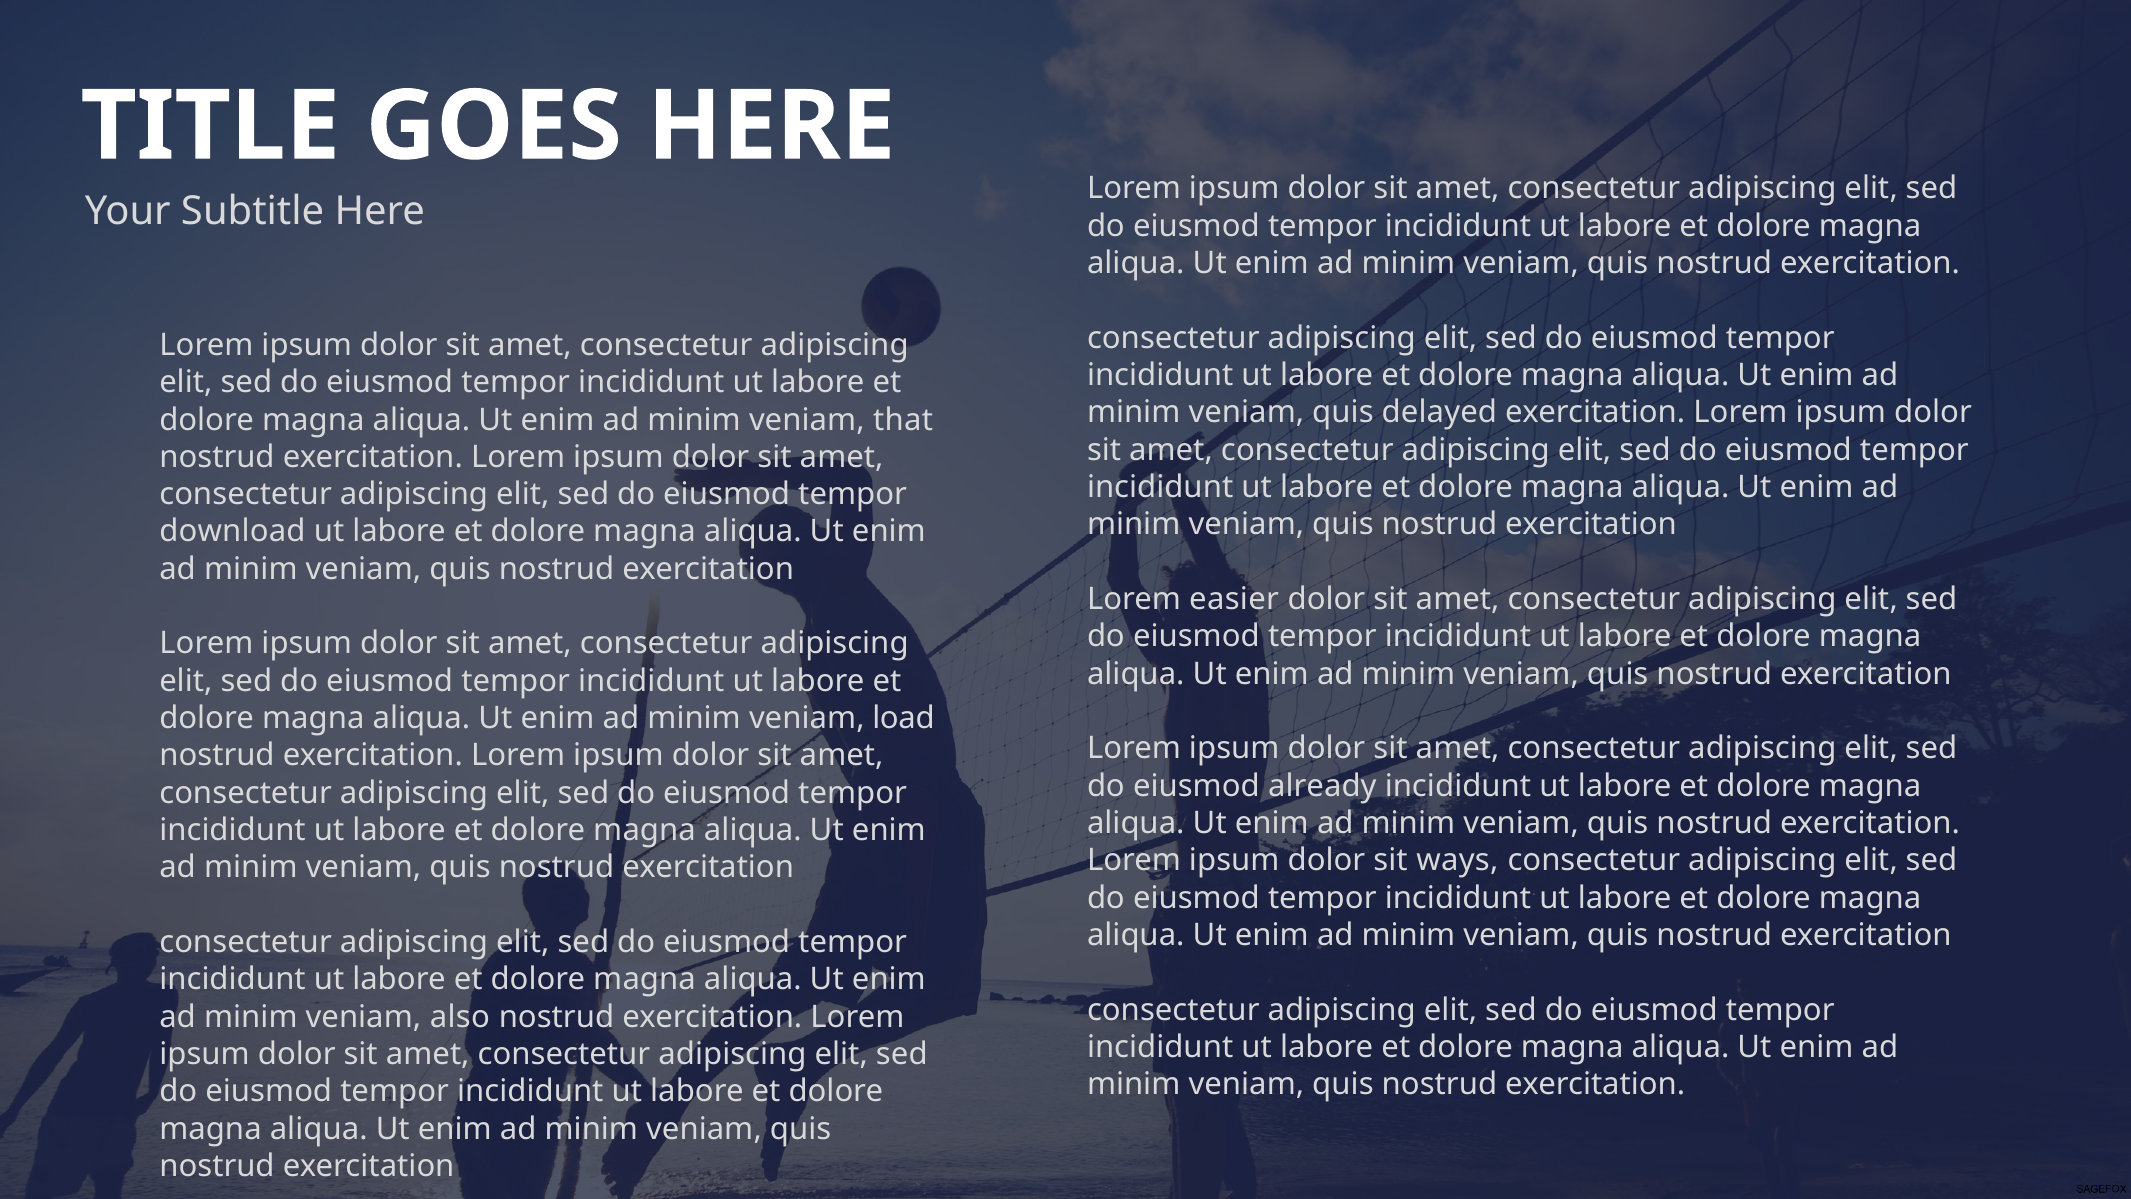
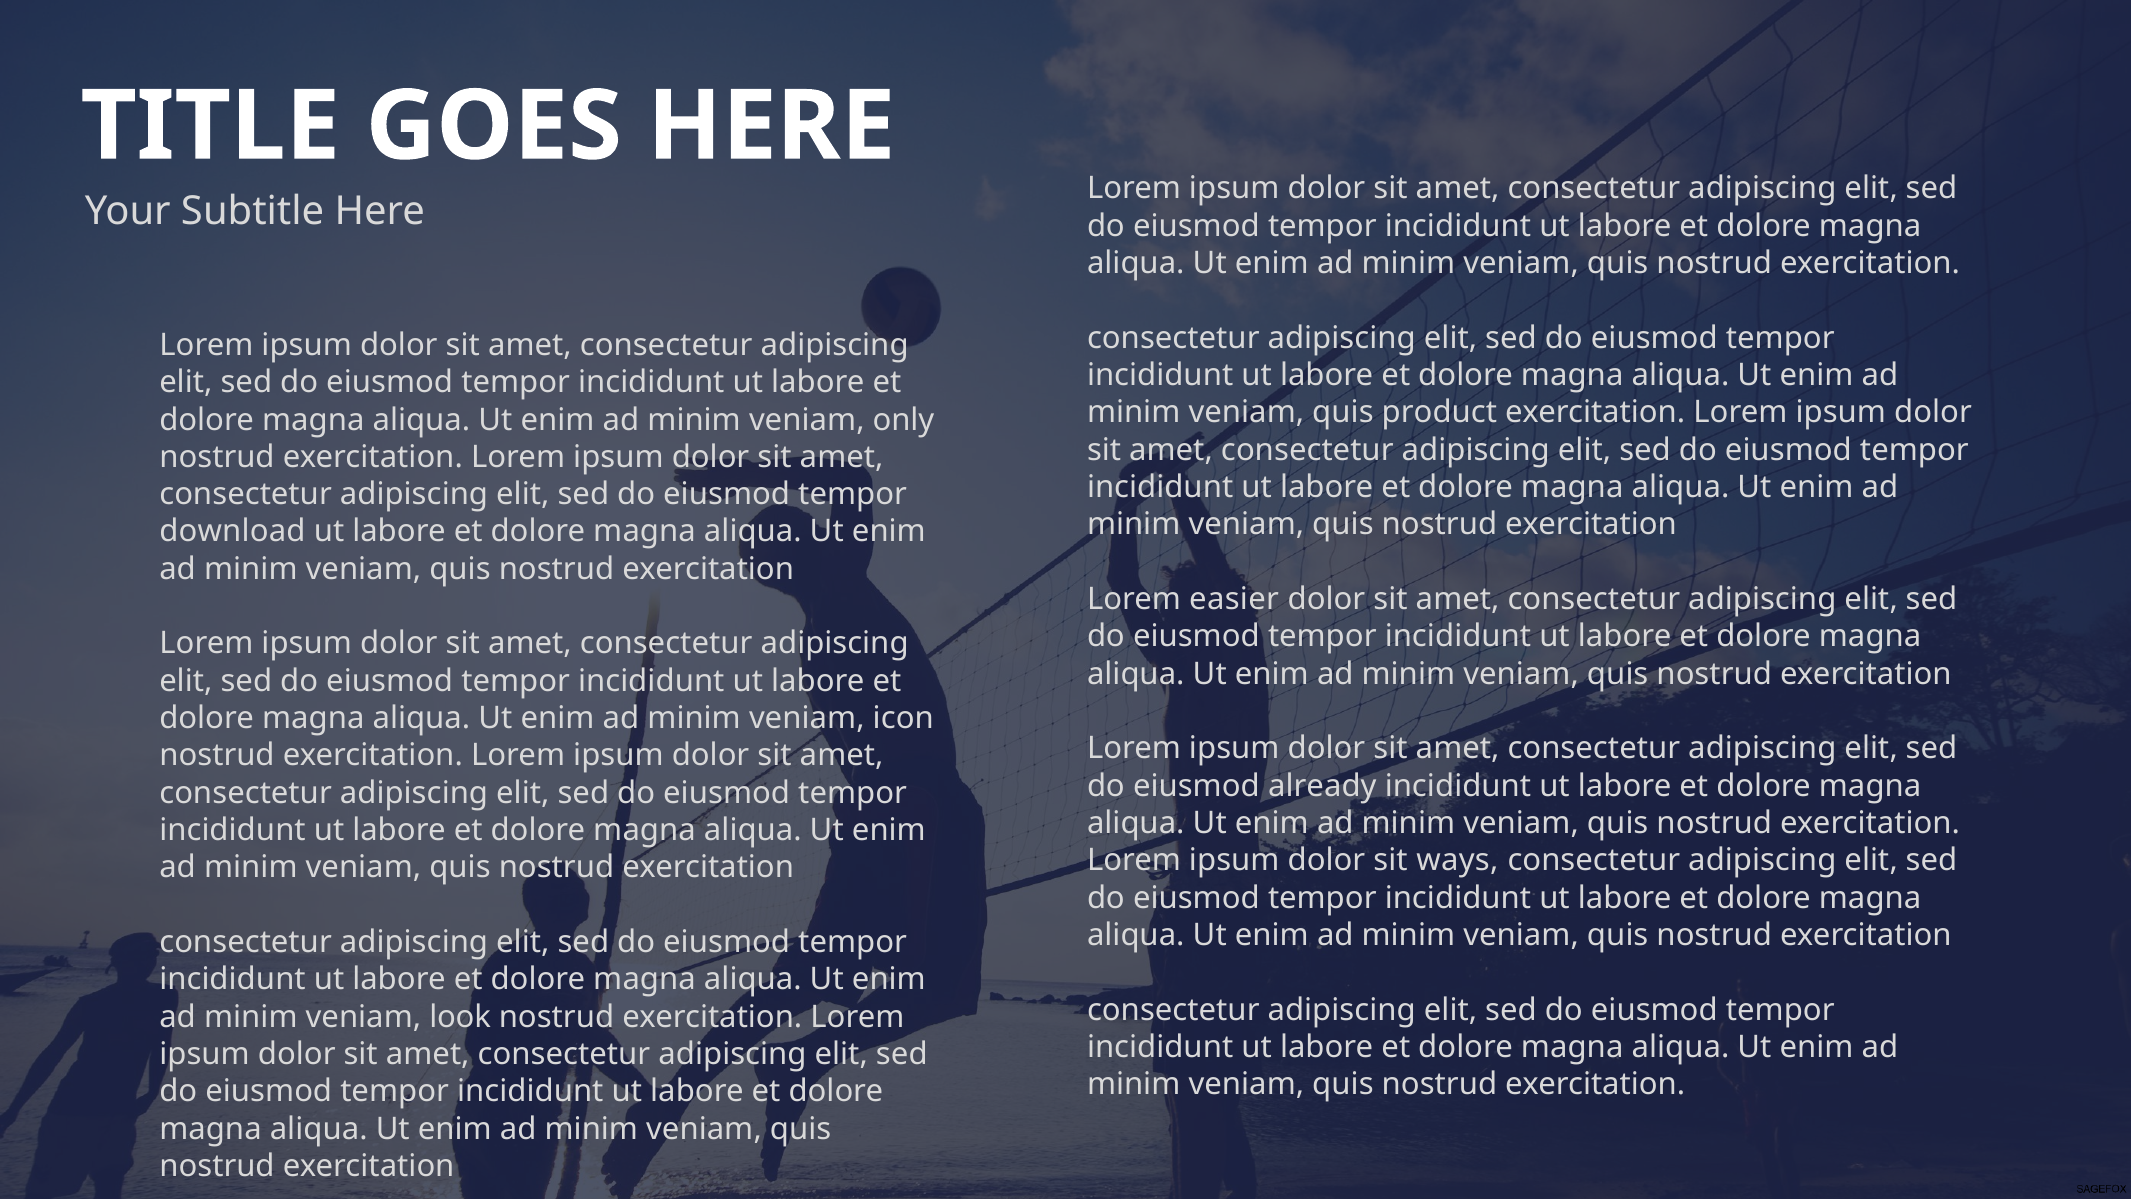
delayed: delayed -> product
that: that -> only
load: load -> icon
also: also -> look
